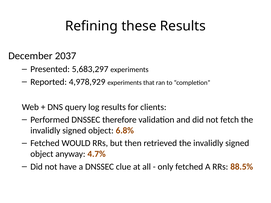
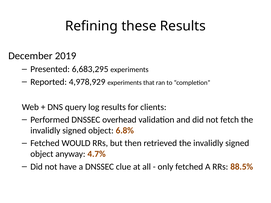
2037: 2037 -> 2019
5,683,297: 5,683,297 -> 6,683,295
therefore: therefore -> overhead
